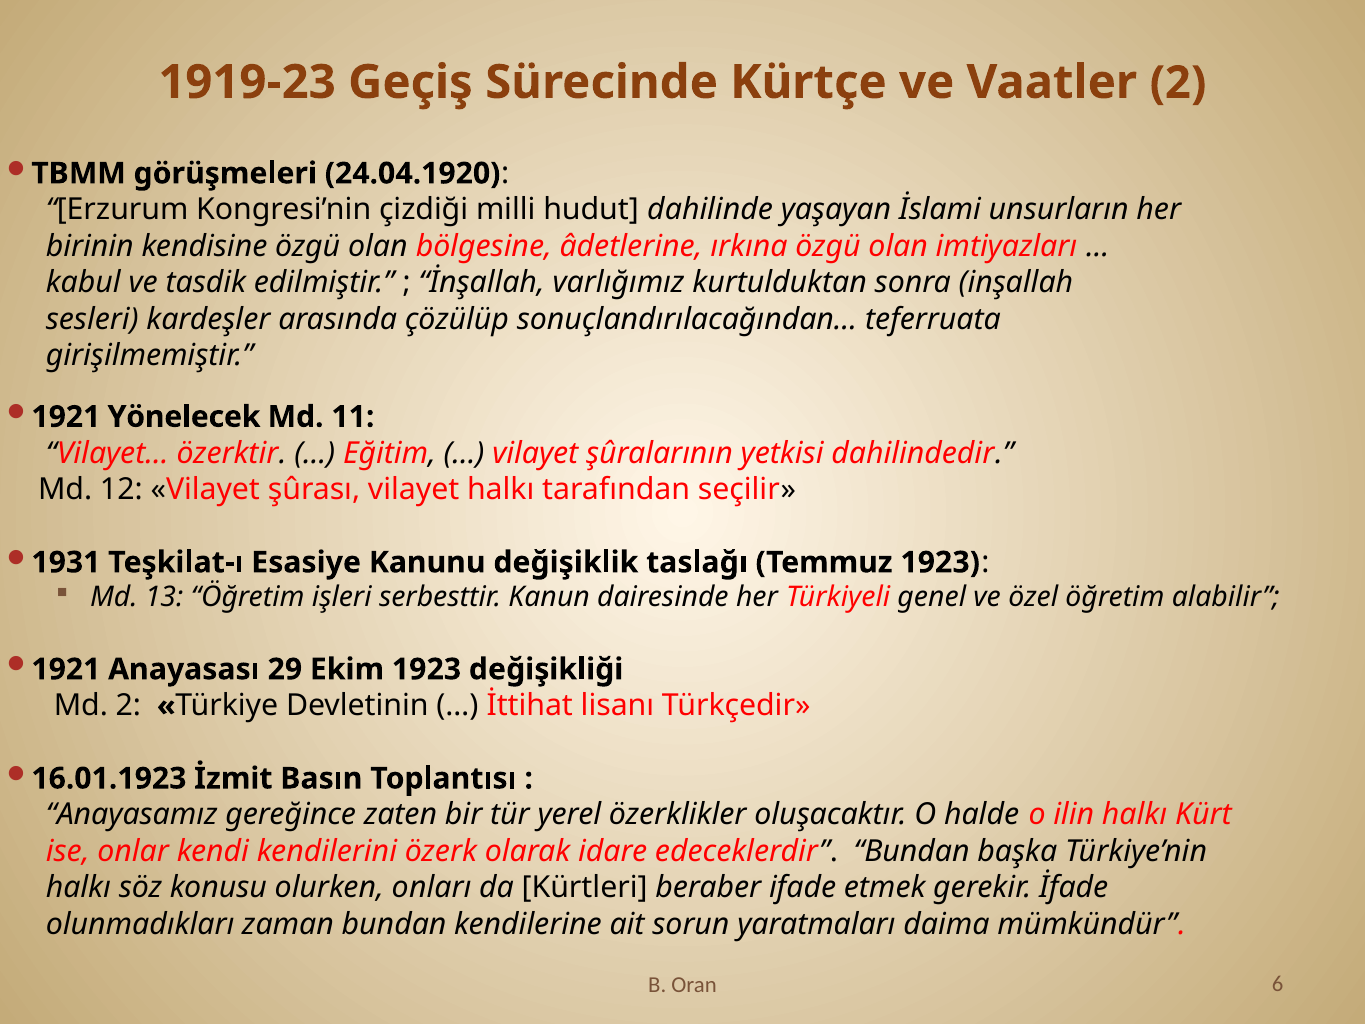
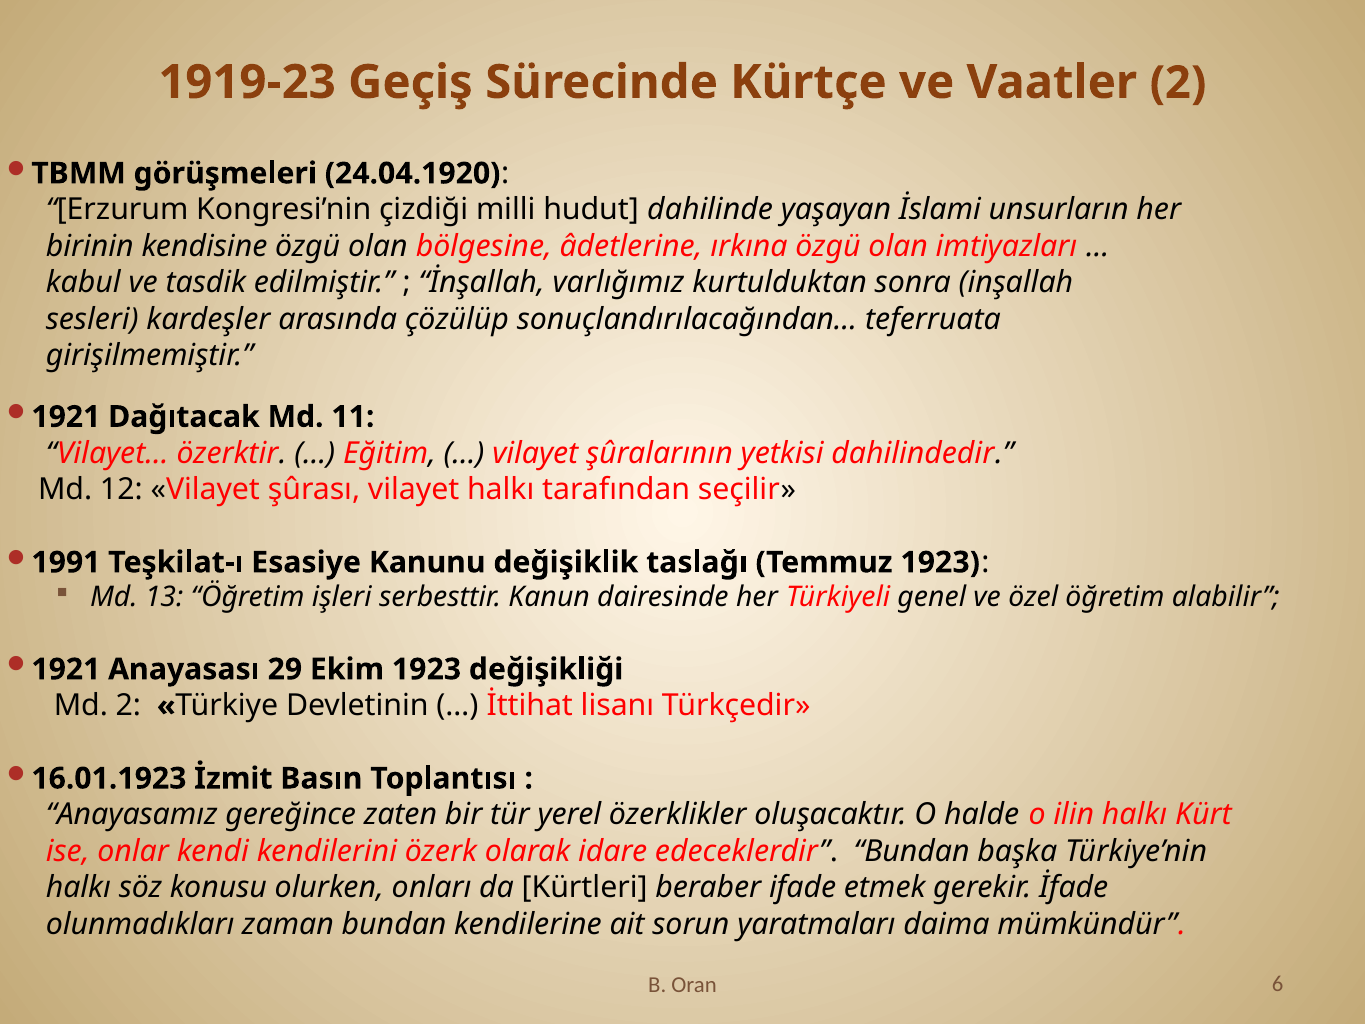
Yönelecek: Yönelecek -> Dağıtacak
1931: 1931 -> 1991
